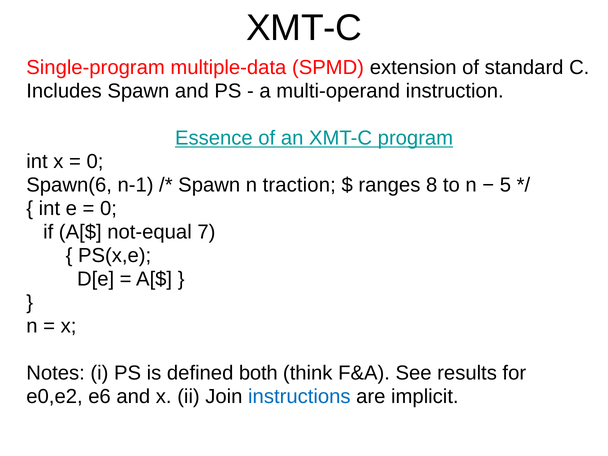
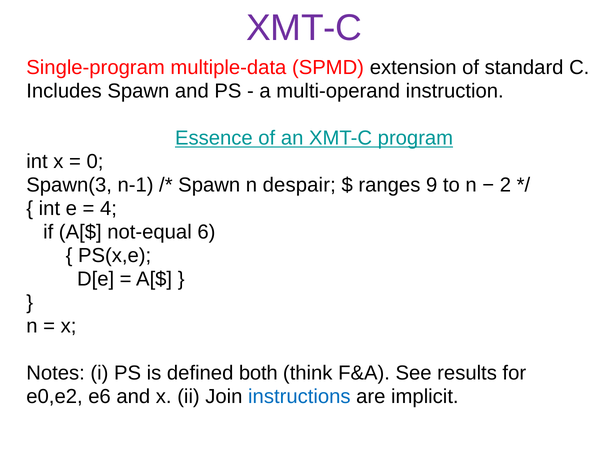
XMT-C at (304, 28) colour: black -> purple
Spawn(6: Spawn(6 -> Spawn(3
traction: traction -> despair
8: 8 -> 9
5: 5 -> 2
0 at (109, 209): 0 -> 4
7: 7 -> 6
